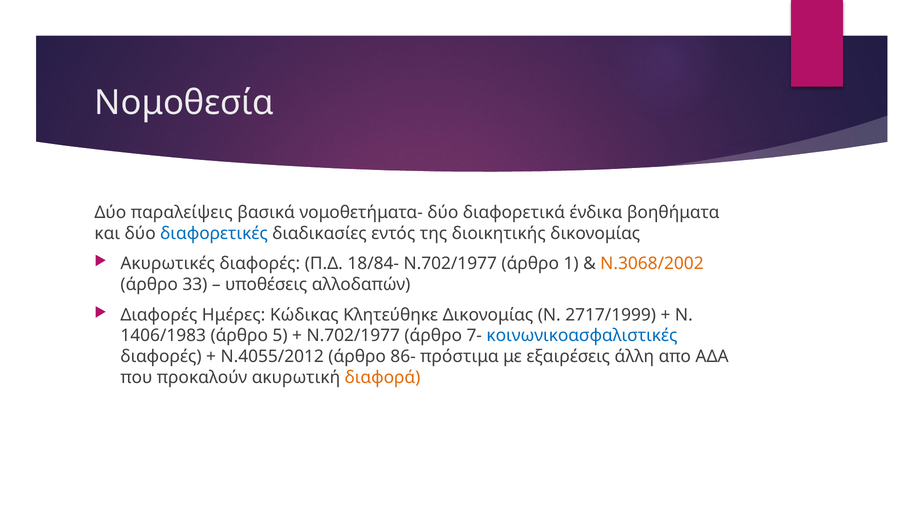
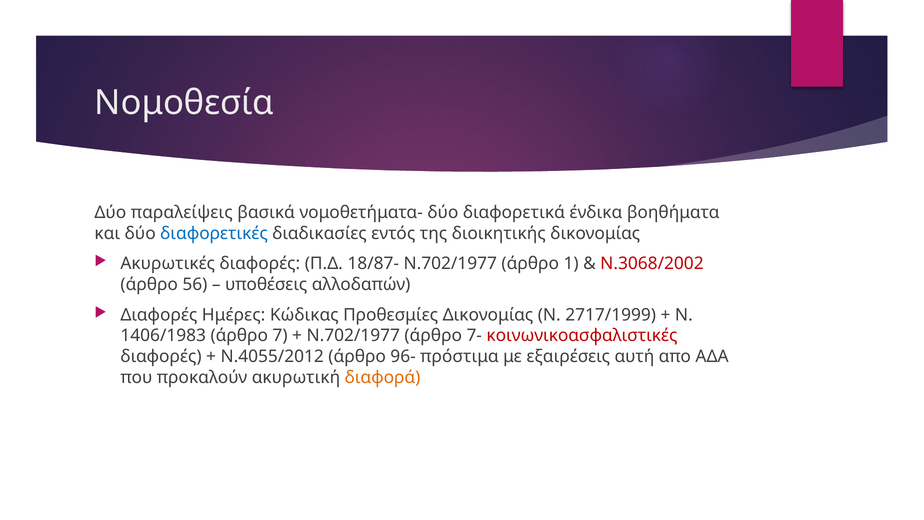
18/84-: 18/84- -> 18/87-
Ν.3068/2002 colour: orange -> red
33: 33 -> 56
Κλητεύθηκε: Κλητεύθηκε -> Προθεσμίες
5: 5 -> 7
κοινωνικοασφαλιστικές colour: blue -> red
86-: 86- -> 96-
άλλη: άλλη -> αυτή
